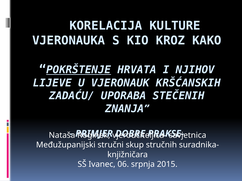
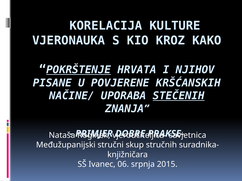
LIJEVE: LIJEVE -> PISANE
VJERONAUK: VJERONAUK -> POVJERENE
ZADAĆU/: ZADAĆU/ -> NAČINE/
STEČENIH underline: none -> present
